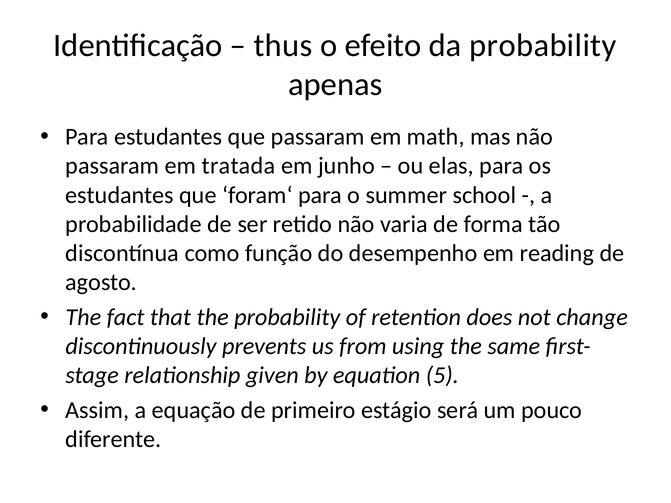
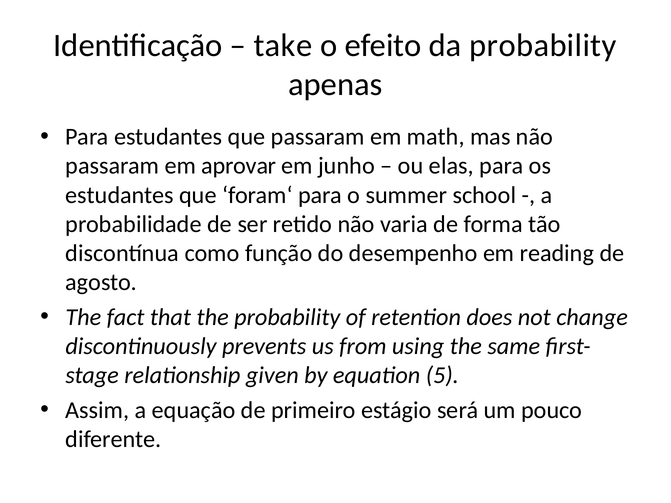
thus: thus -> take
tratada: tratada -> aprovar
